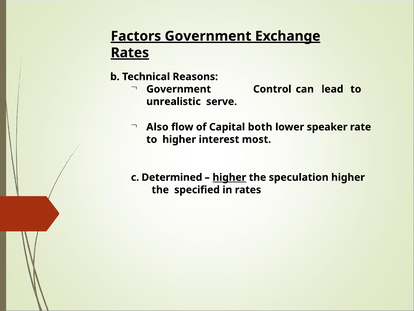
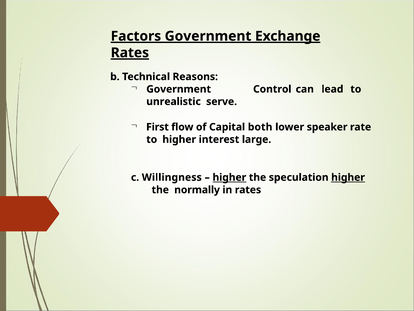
Also: Also -> First
most: most -> large
Determined: Determined -> Willingness
higher at (348, 177) underline: none -> present
specified: specified -> normally
